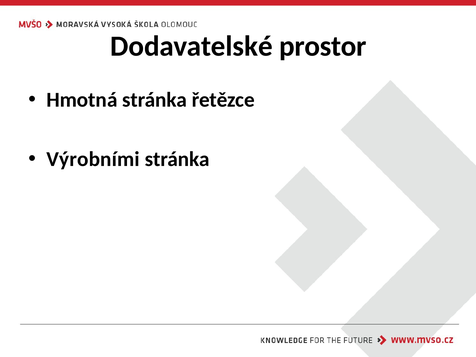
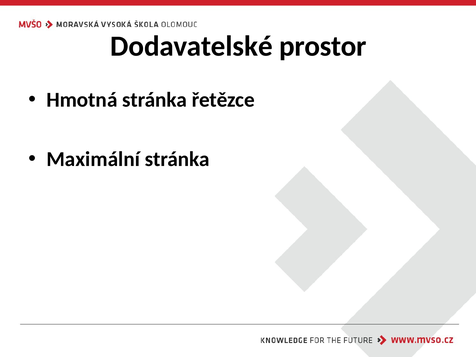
Výrobními: Výrobními -> Maximální
